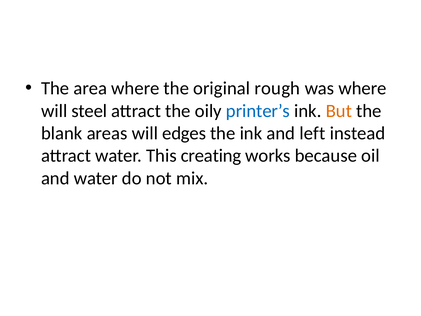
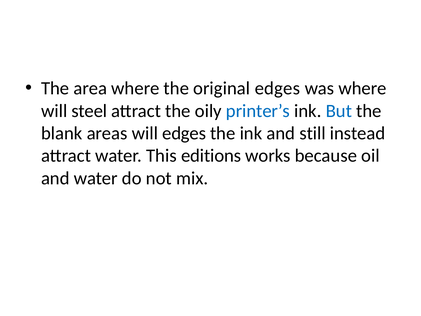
original rough: rough -> edges
But colour: orange -> blue
left: left -> still
creating: creating -> editions
